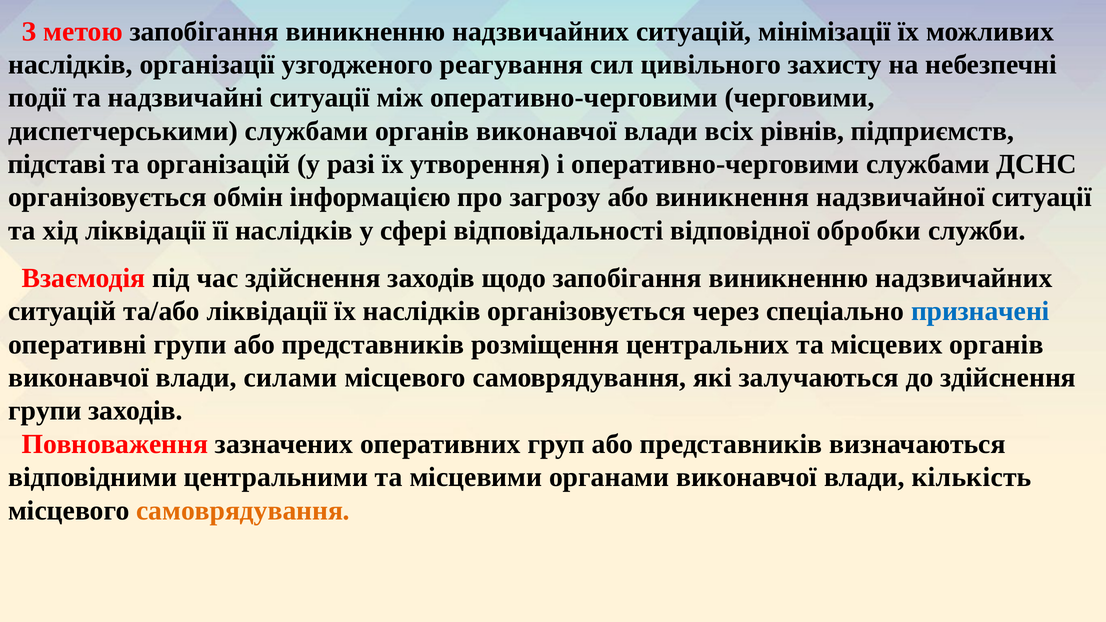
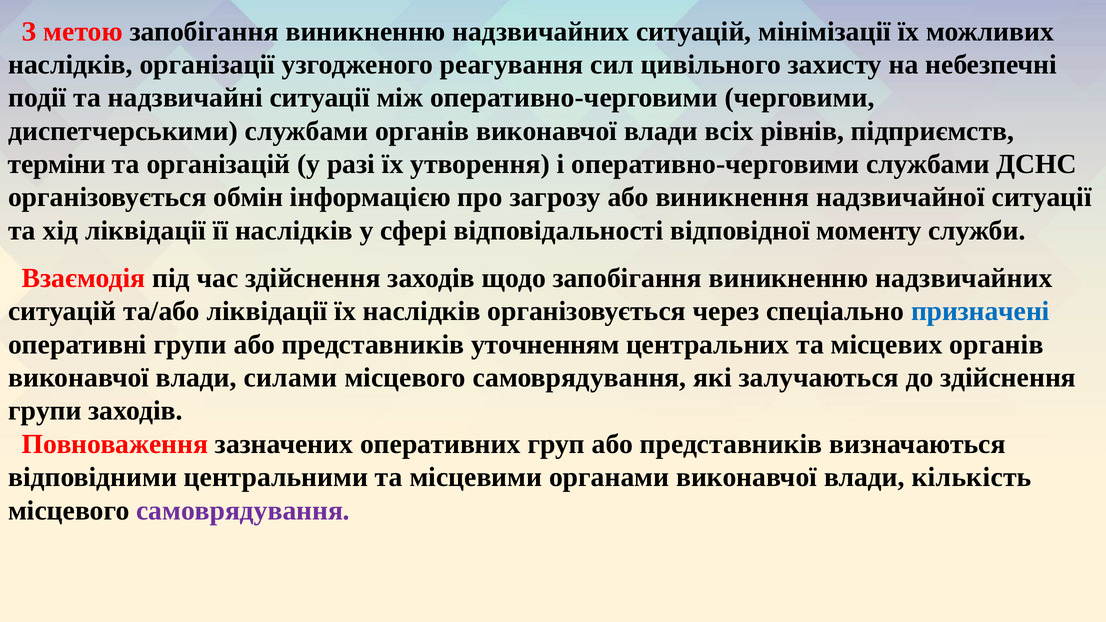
підставі: підставі -> терміни
обробки: обробки -> моменту
розміщення: розміщення -> уточненням
самоврядування at (243, 510) colour: orange -> purple
